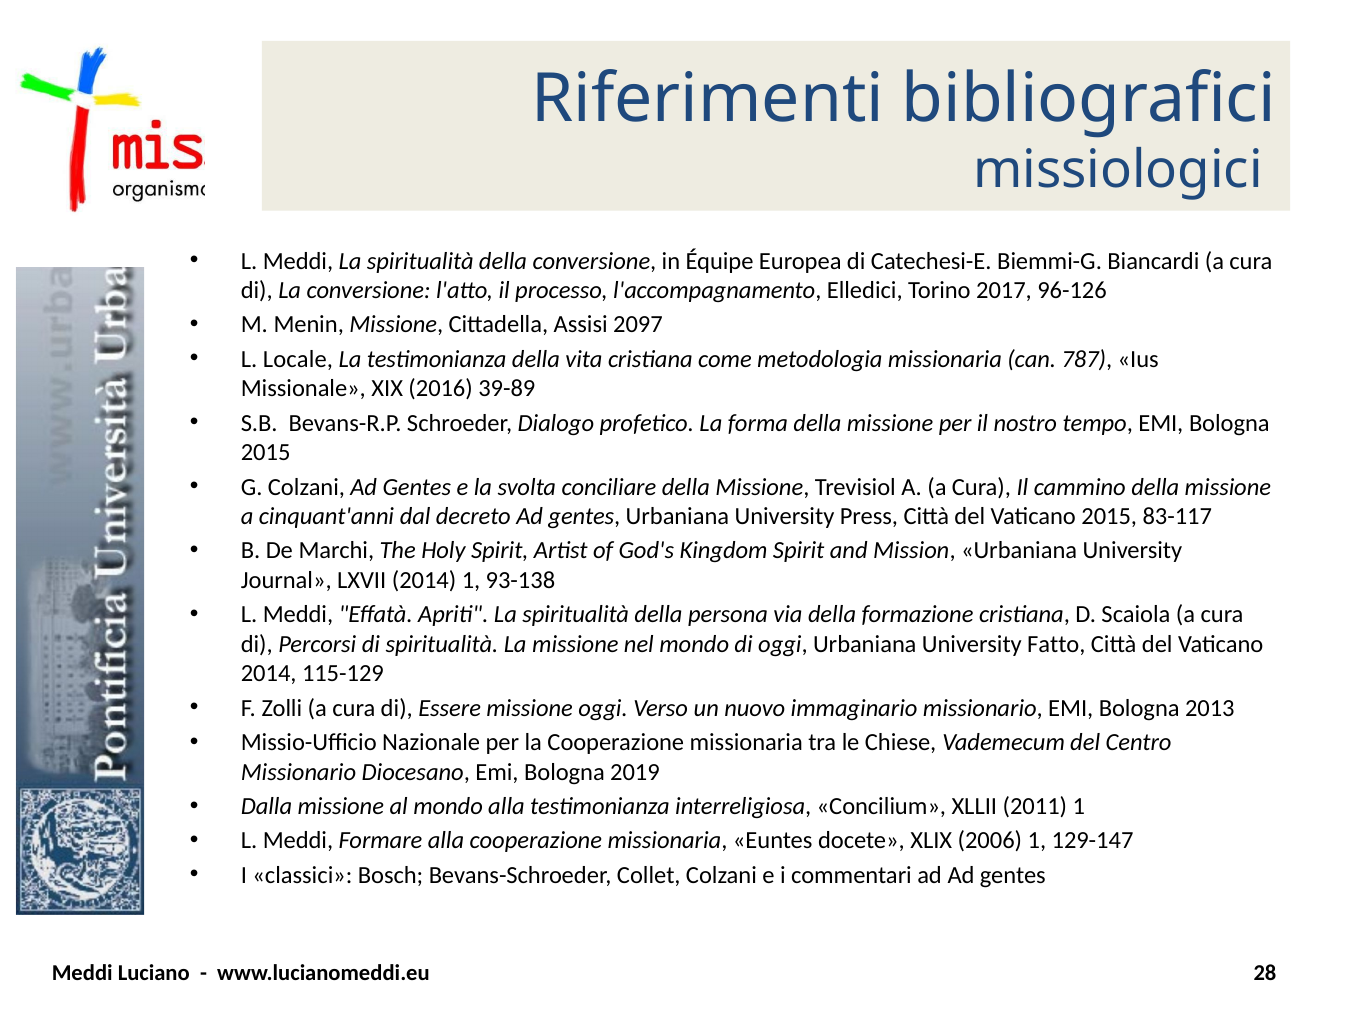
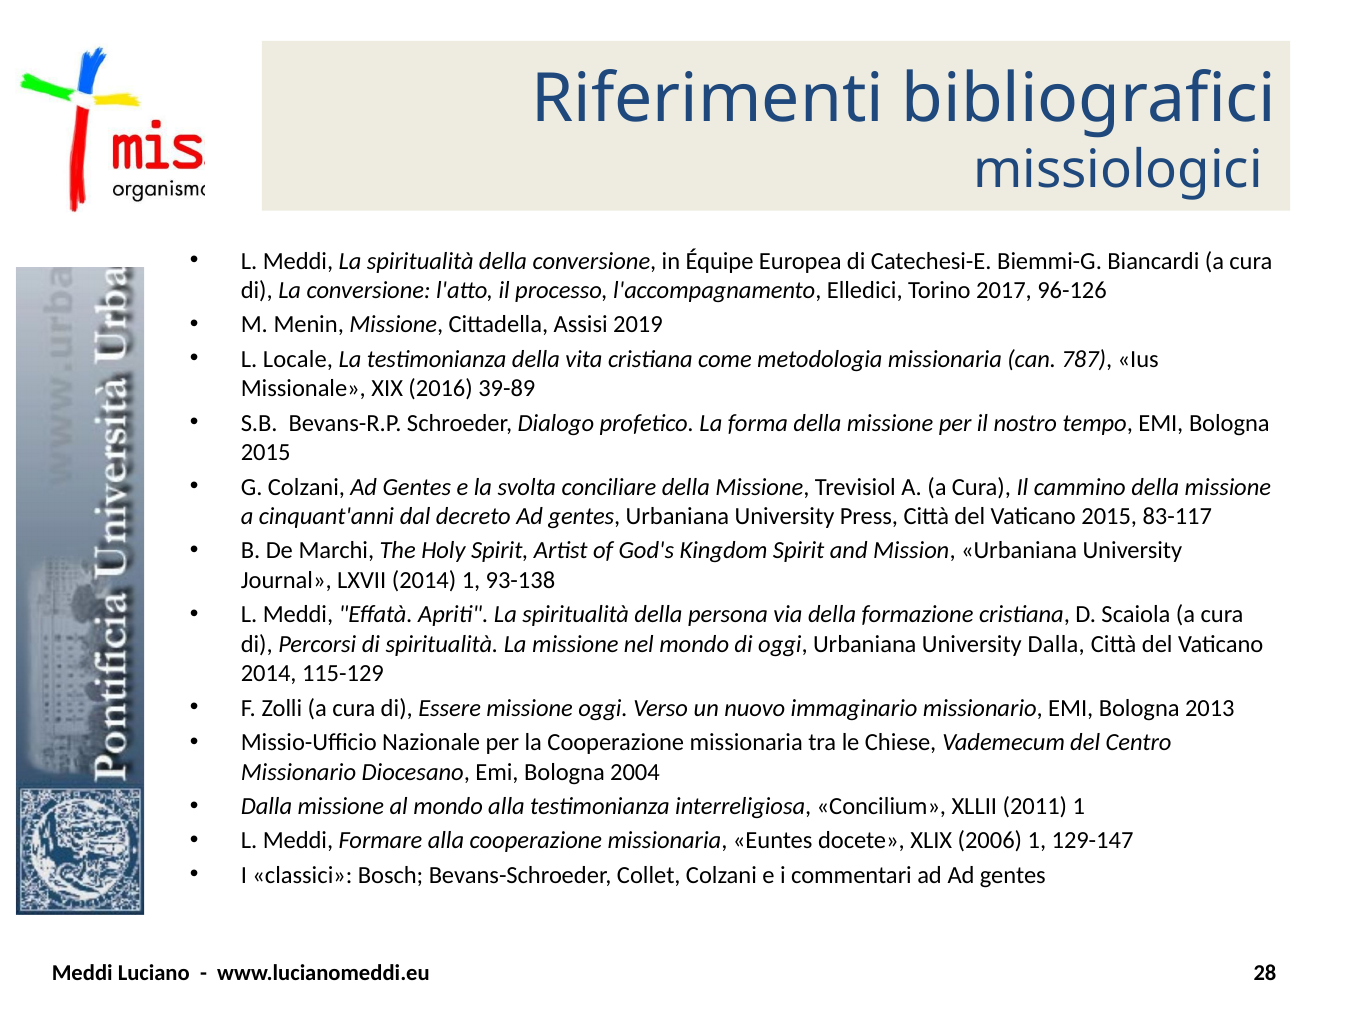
2097: 2097 -> 2019
University Fatto: Fatto -> Dalla
2019: 2019 -> 2004
